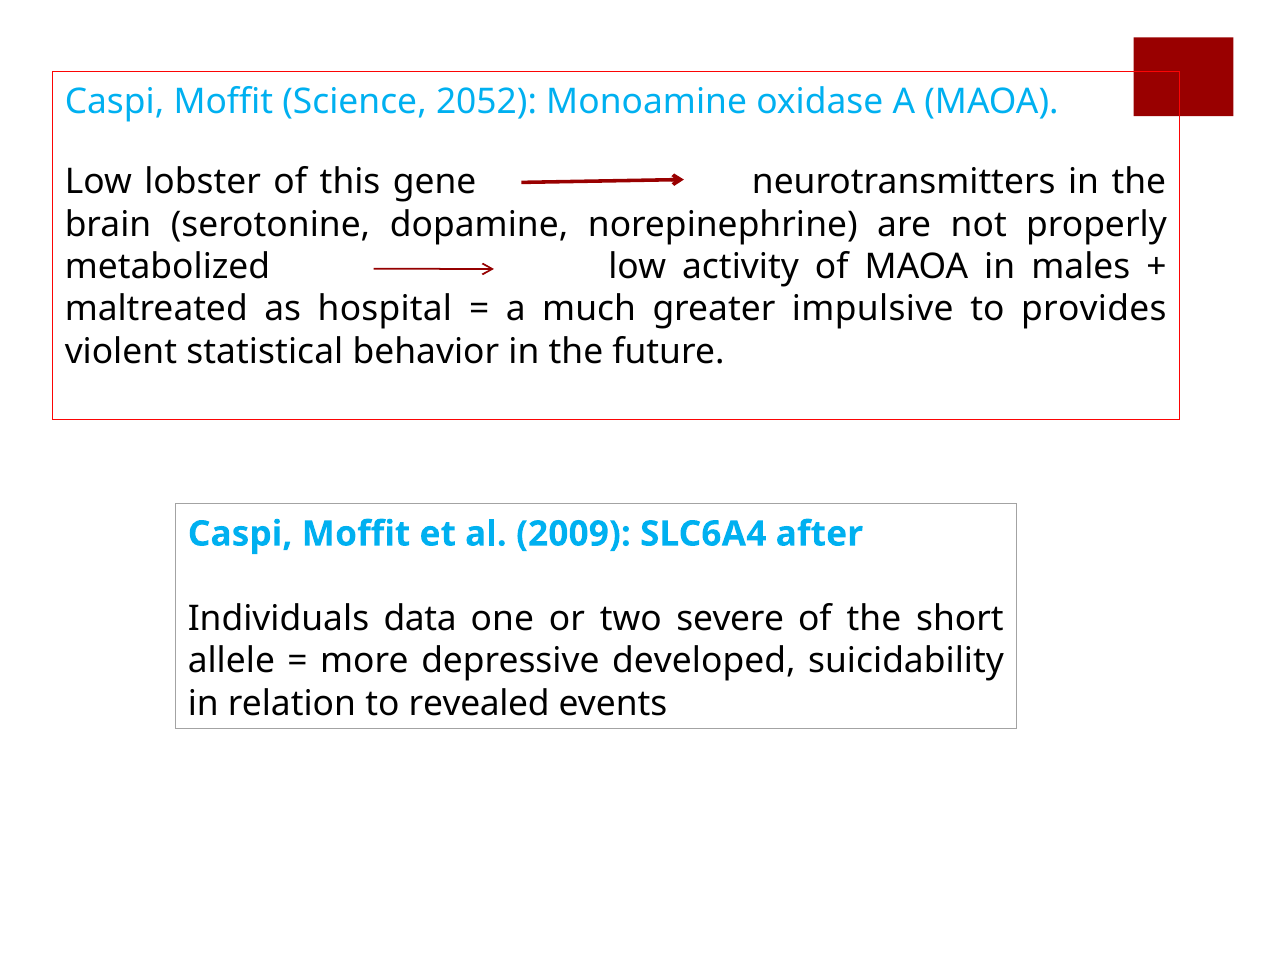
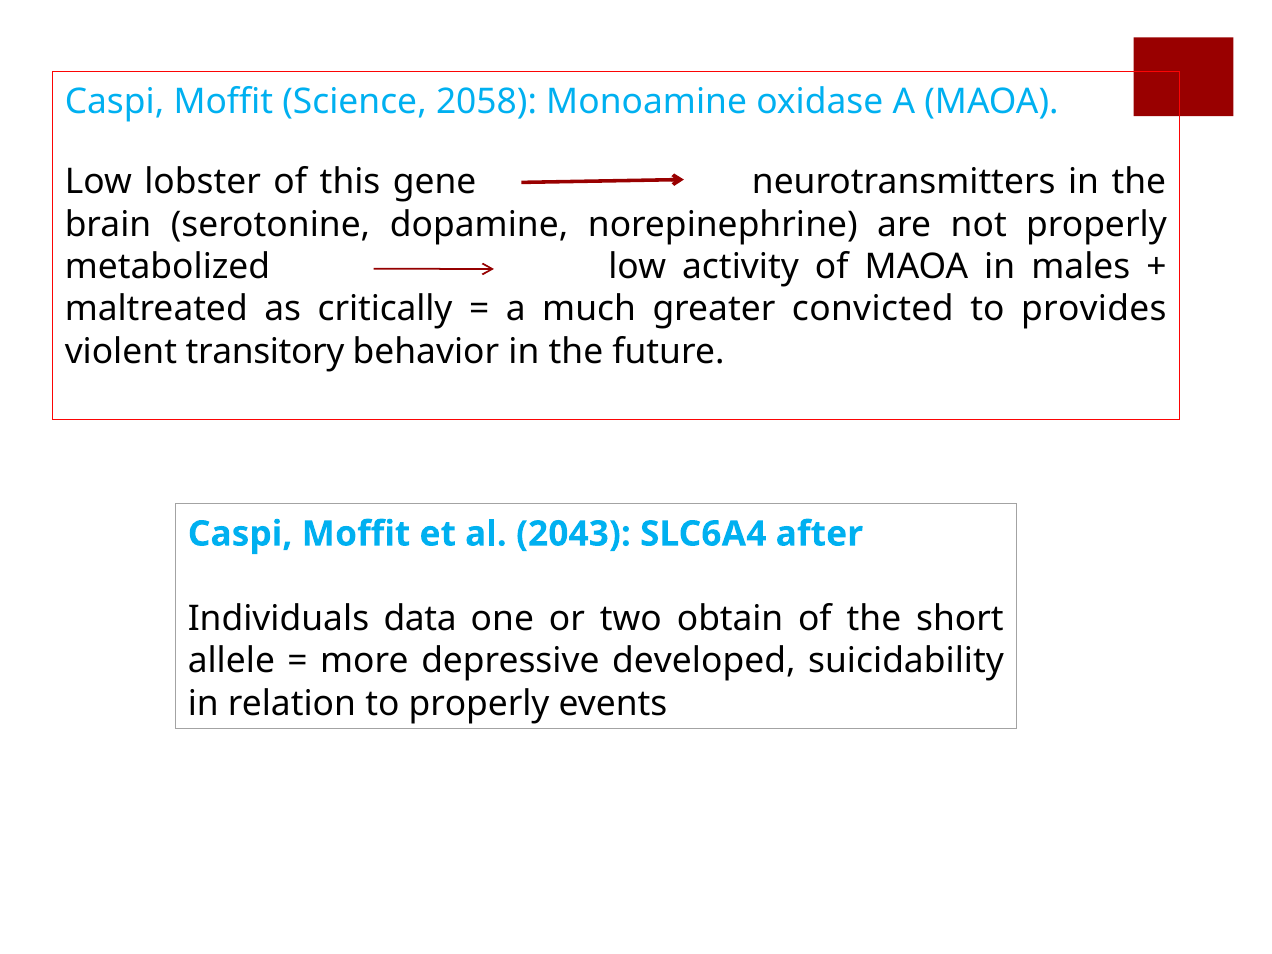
2052: 2052 -> 2058
hospital: hospital -> critically
impulsive: impulsive -> convicted
statistical: statistical -> transitory
2009: 2009 -> 2043
severe: severe -> obtain
to revealed: revealed -> properly
